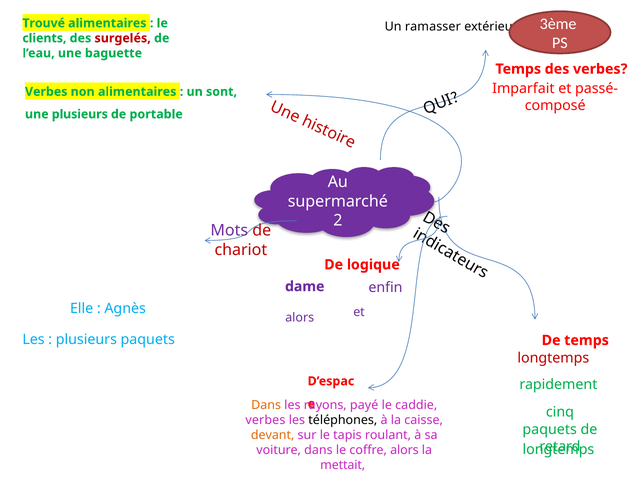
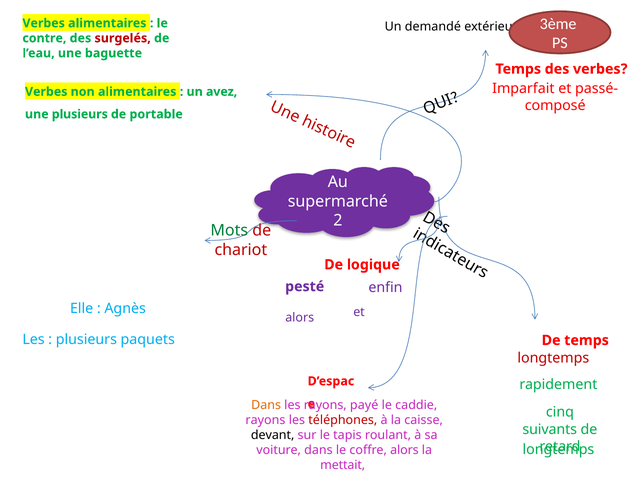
Trouvé at (44, 23): Trouvé -> Verbes
ramasser: ramasser -> demandé
clients: clients -> contre
sont: sont -> avez
Mots colour: purple -> green
dame: dame -> pesté
verbes at (265, 420): verbes -> rayons
téléphones colour: black -> red
paquets at (550, 429): paquets -> suivants
devant colour: orange -> black
